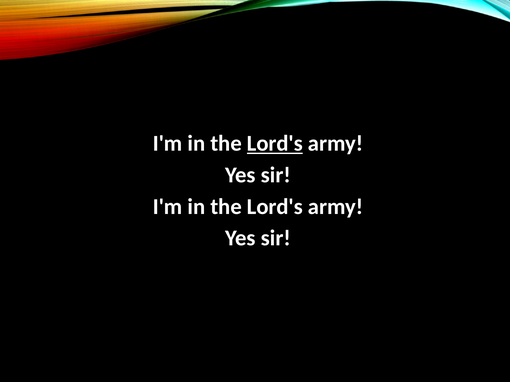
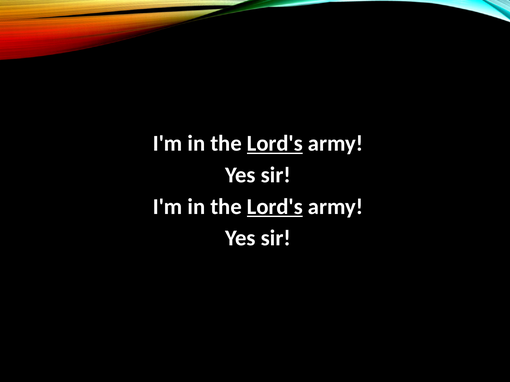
Lord's at (275, 207) underline: none -> present
